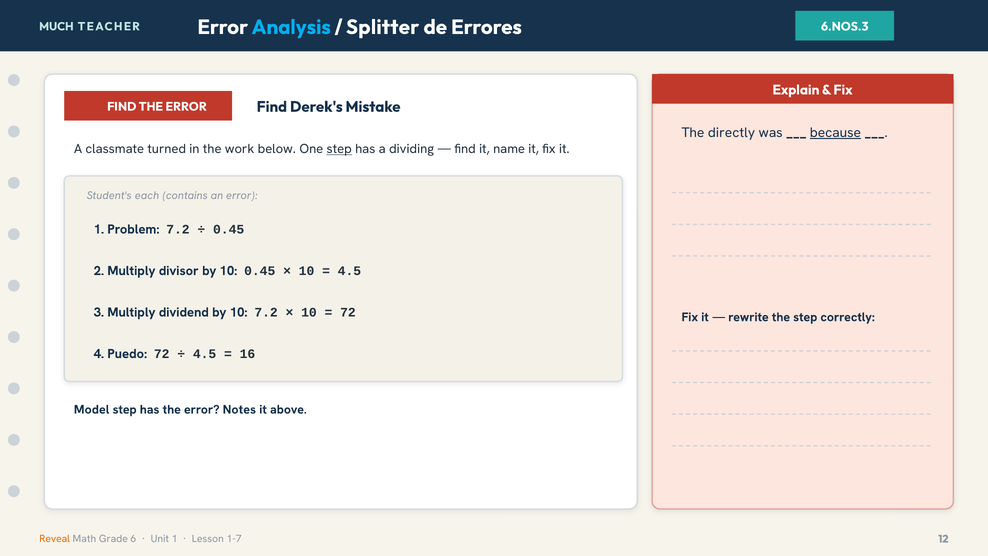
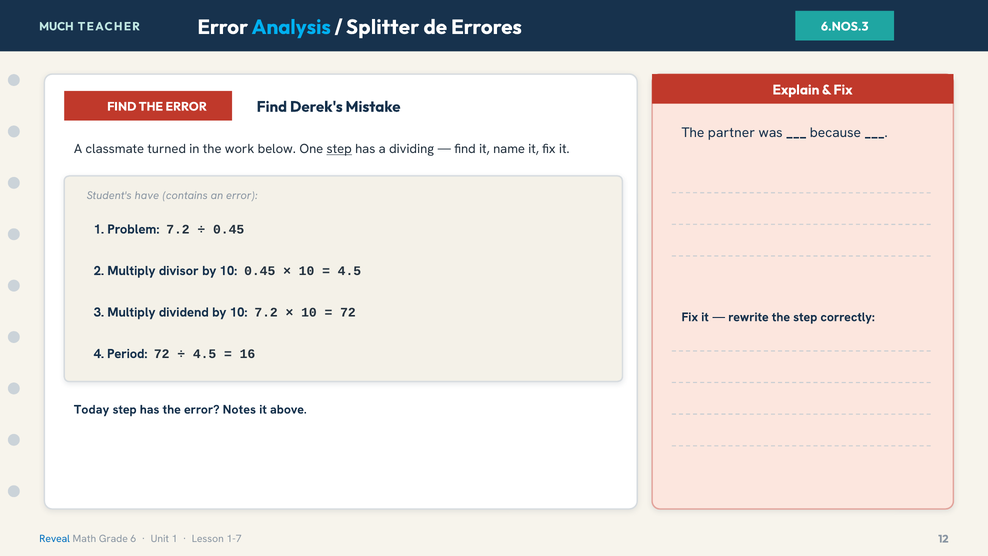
directly: directly -> partner
because underline: present -> none
each: each -> have
Puedo: Puedo -> Period
Model: Model -> Today
Reveal colour: orange -> blue
